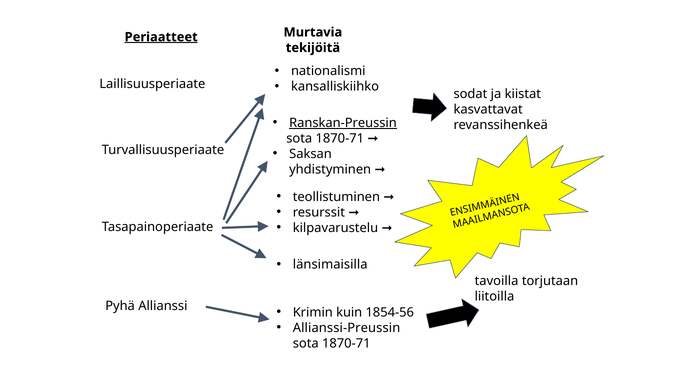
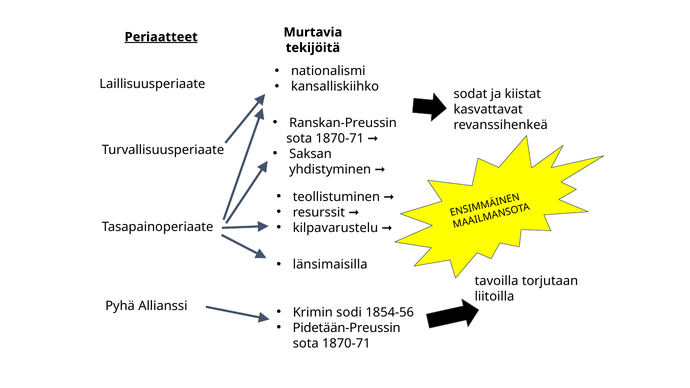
Ranskan-Preussin underline: present -> none
kuin: kuin -> sodi
Allianssi-Preussin: Allianssi-Preussin -> Pidetään-Preussin
